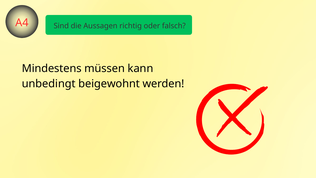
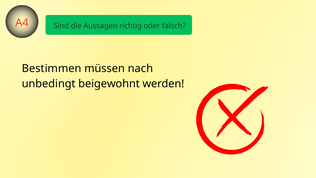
Mindestens: Mindestens -> Bestimmen
kann: kann -> nach
